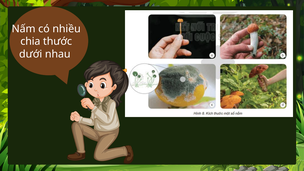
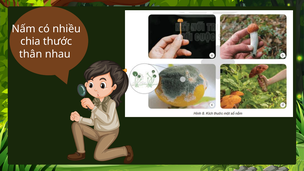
dưới: dưới -> thân
